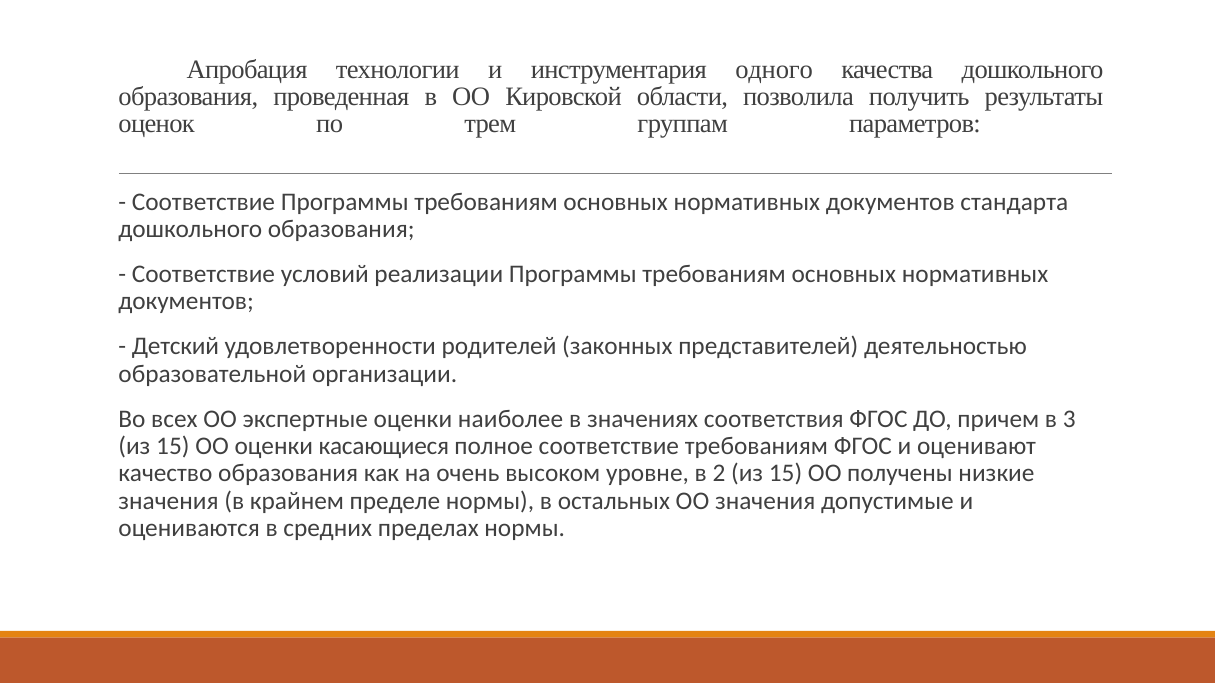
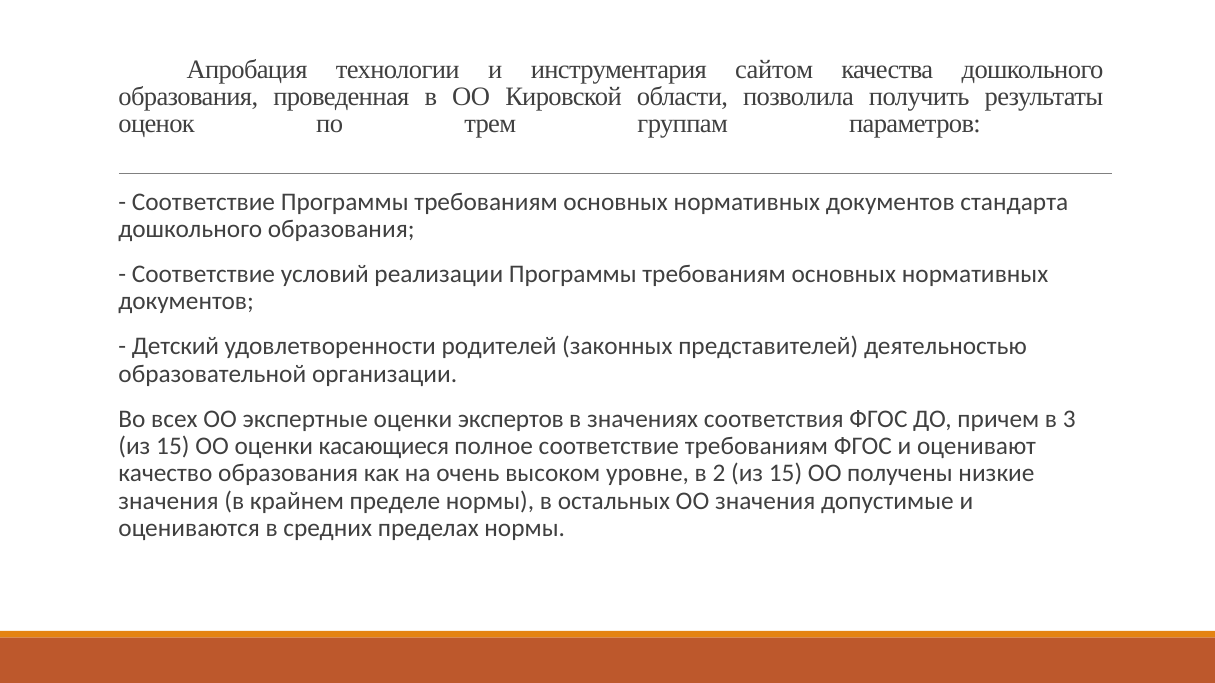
одного: одного -> сайтом
наиболее: наиболее -> экспертов
